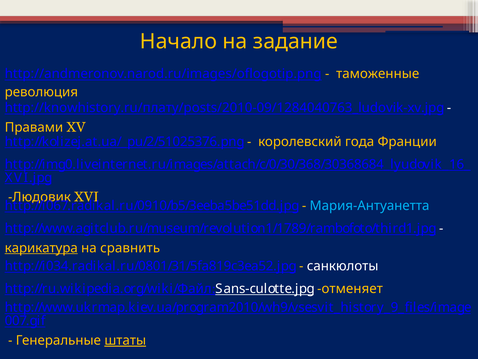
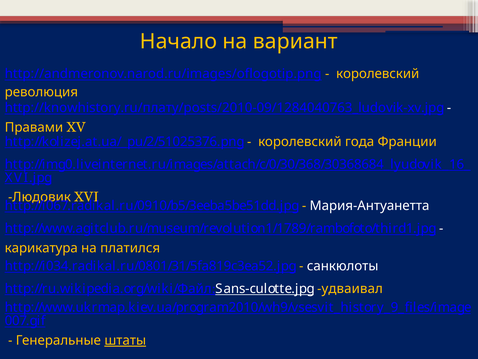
задание: задание -> вариант
таможенные at (378, 74): таможенные -> королевский
Мария-Антуанетта colour: light blue -> white
карикатура underline: present -> none
сравнить: сравнить -> платился
отменяет: отменяет -> удваивал
